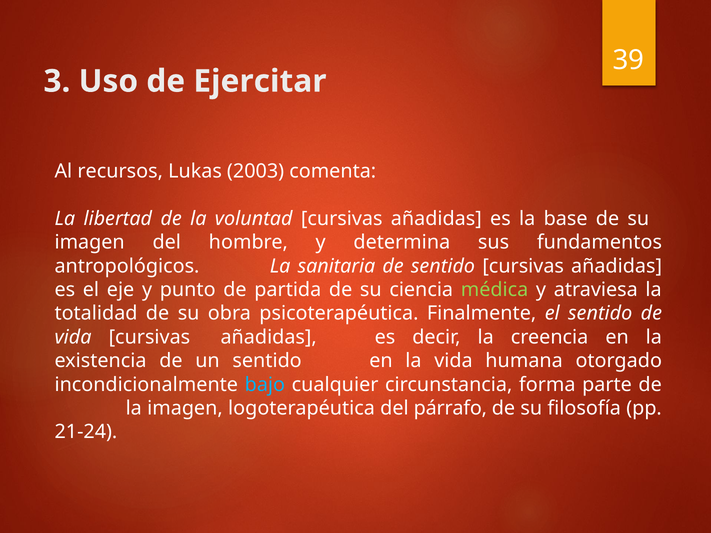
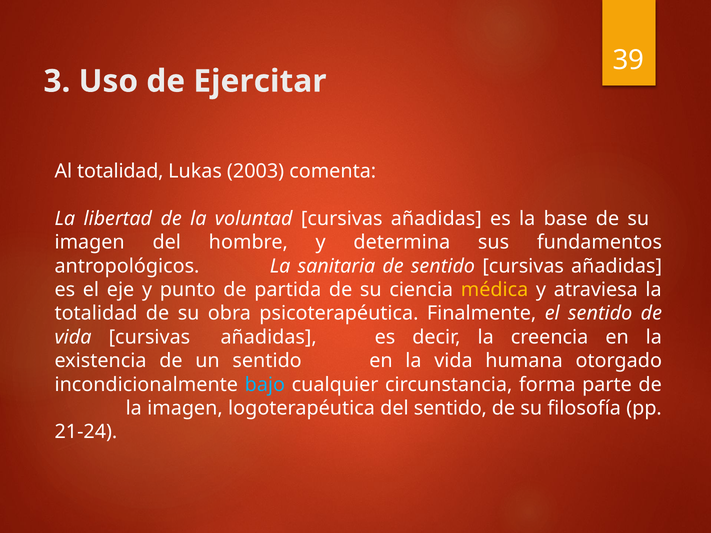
Al recursos: recursos -> totalidad
médica colour: light green -> yellow
del párrafo: párrafo -> sentido
